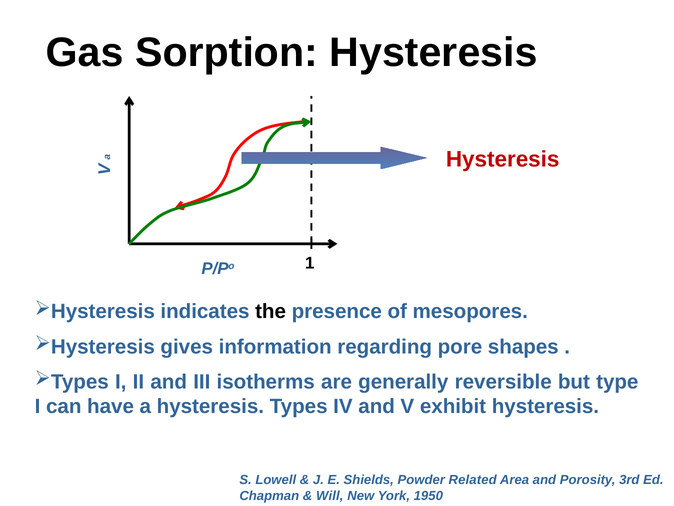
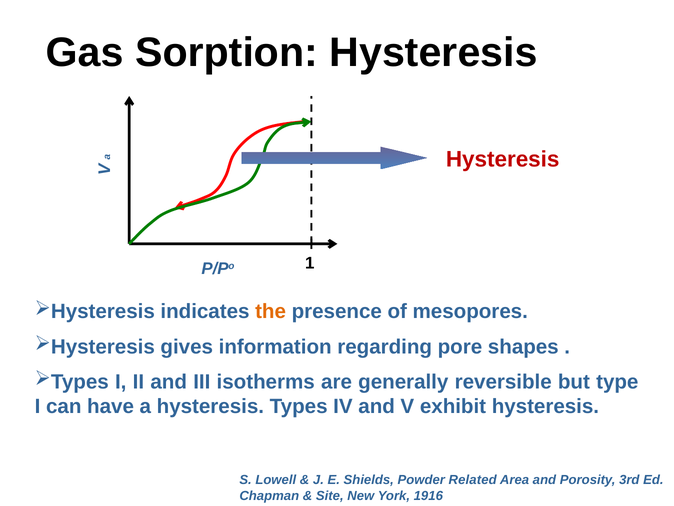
the colour: black -> orange
Will: Will -> Site
1950: 1950 -> 1916
